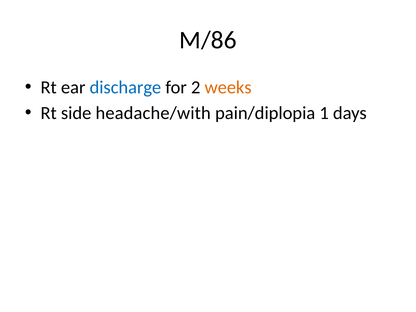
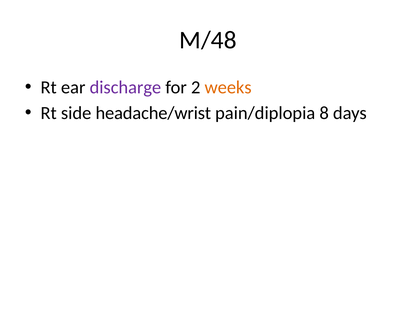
M/86: M/86 -> M/48
discharge colour: blue -> purple
headache/with: headache/with -> headache/wrist
1: 1 -> 8
